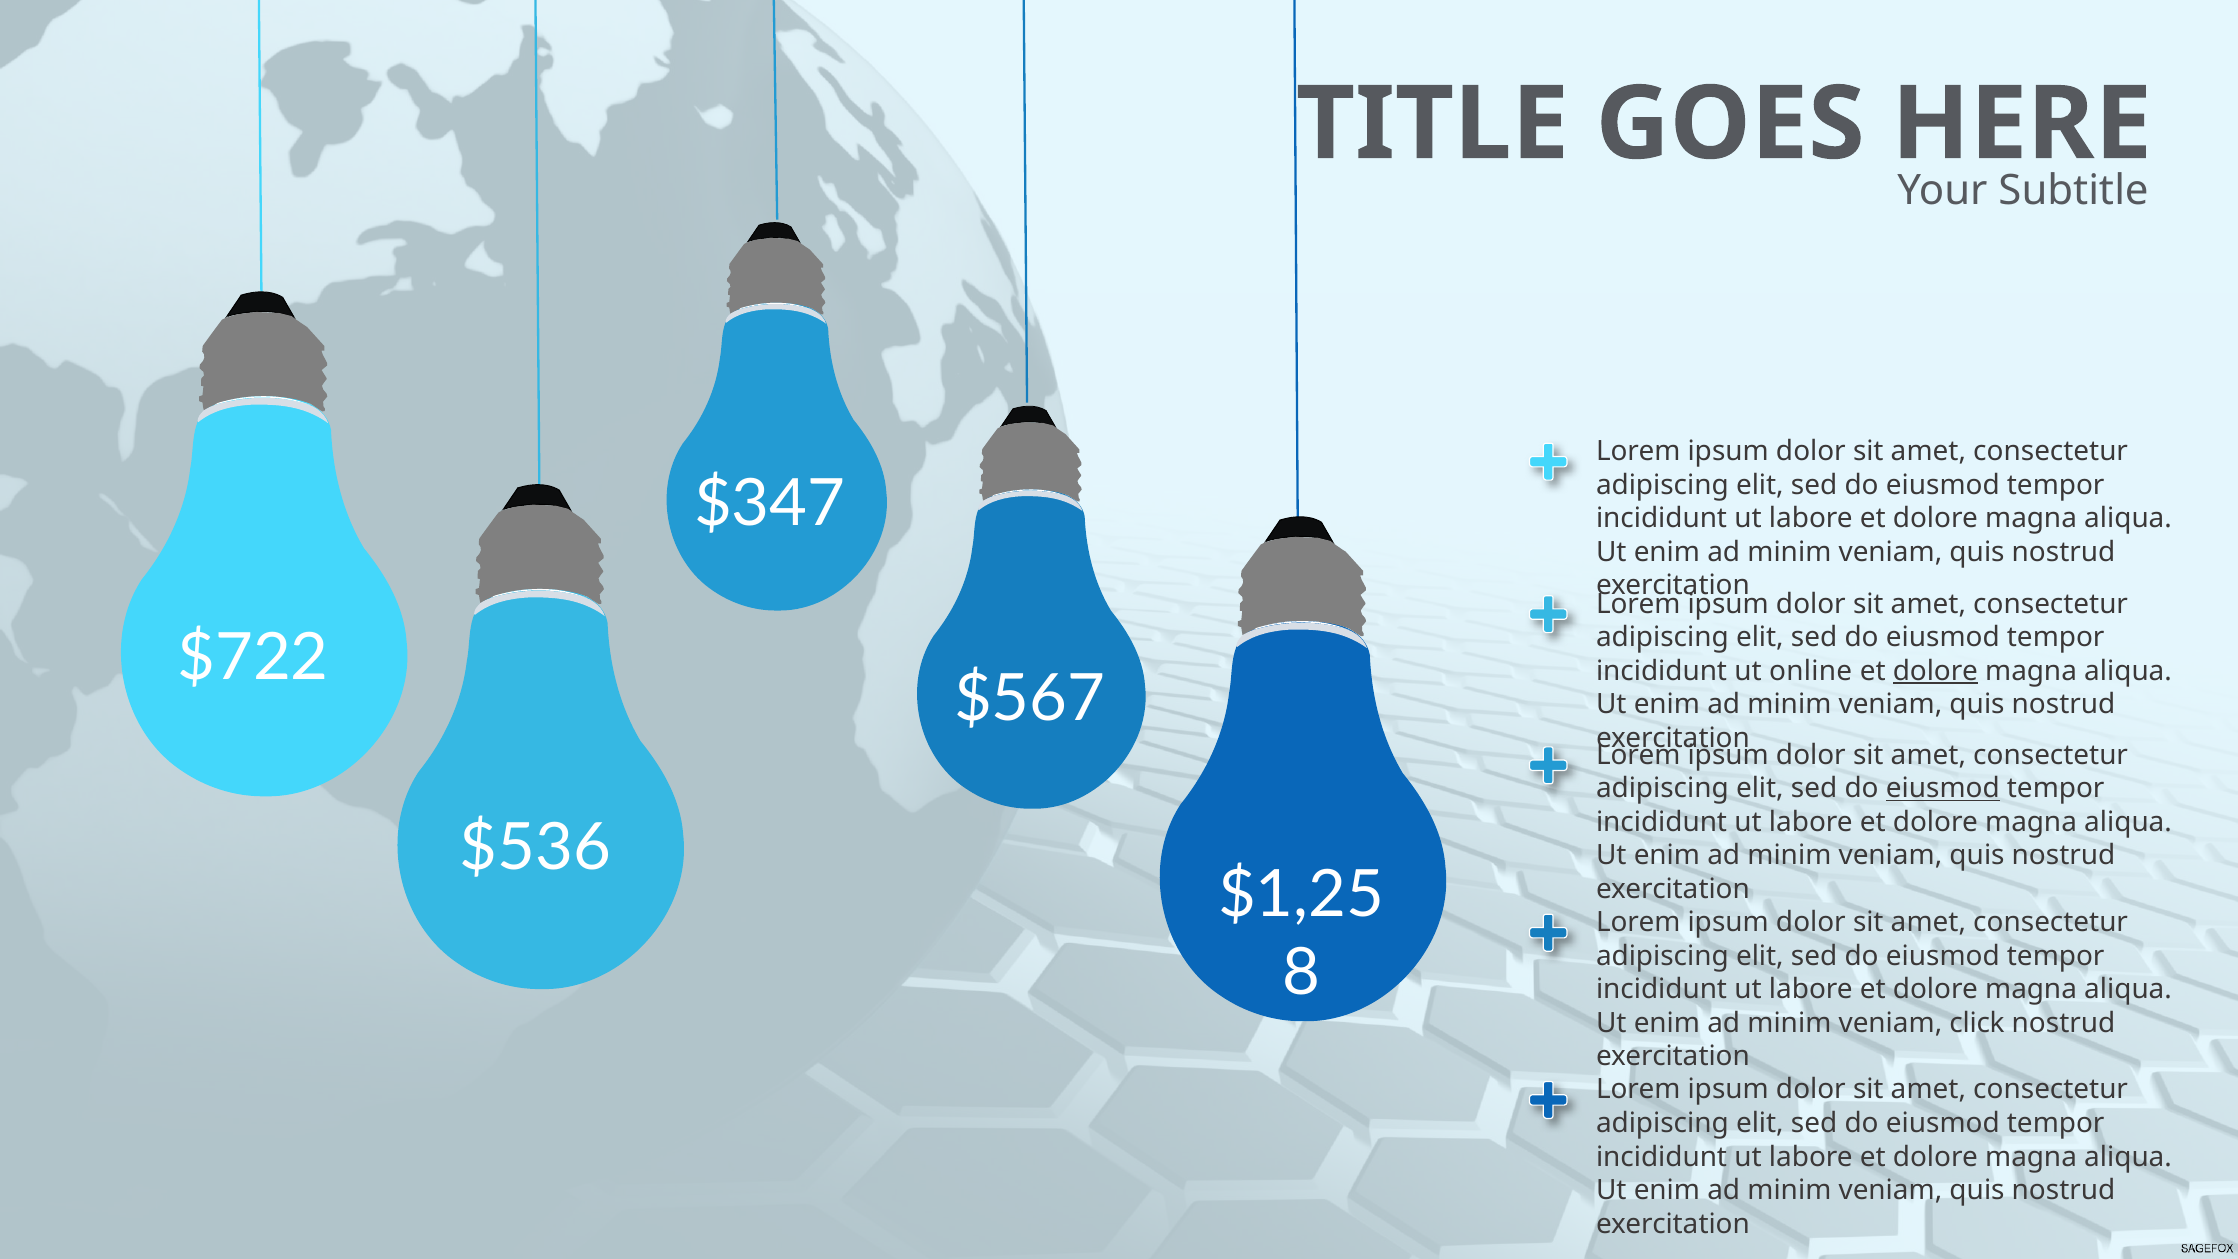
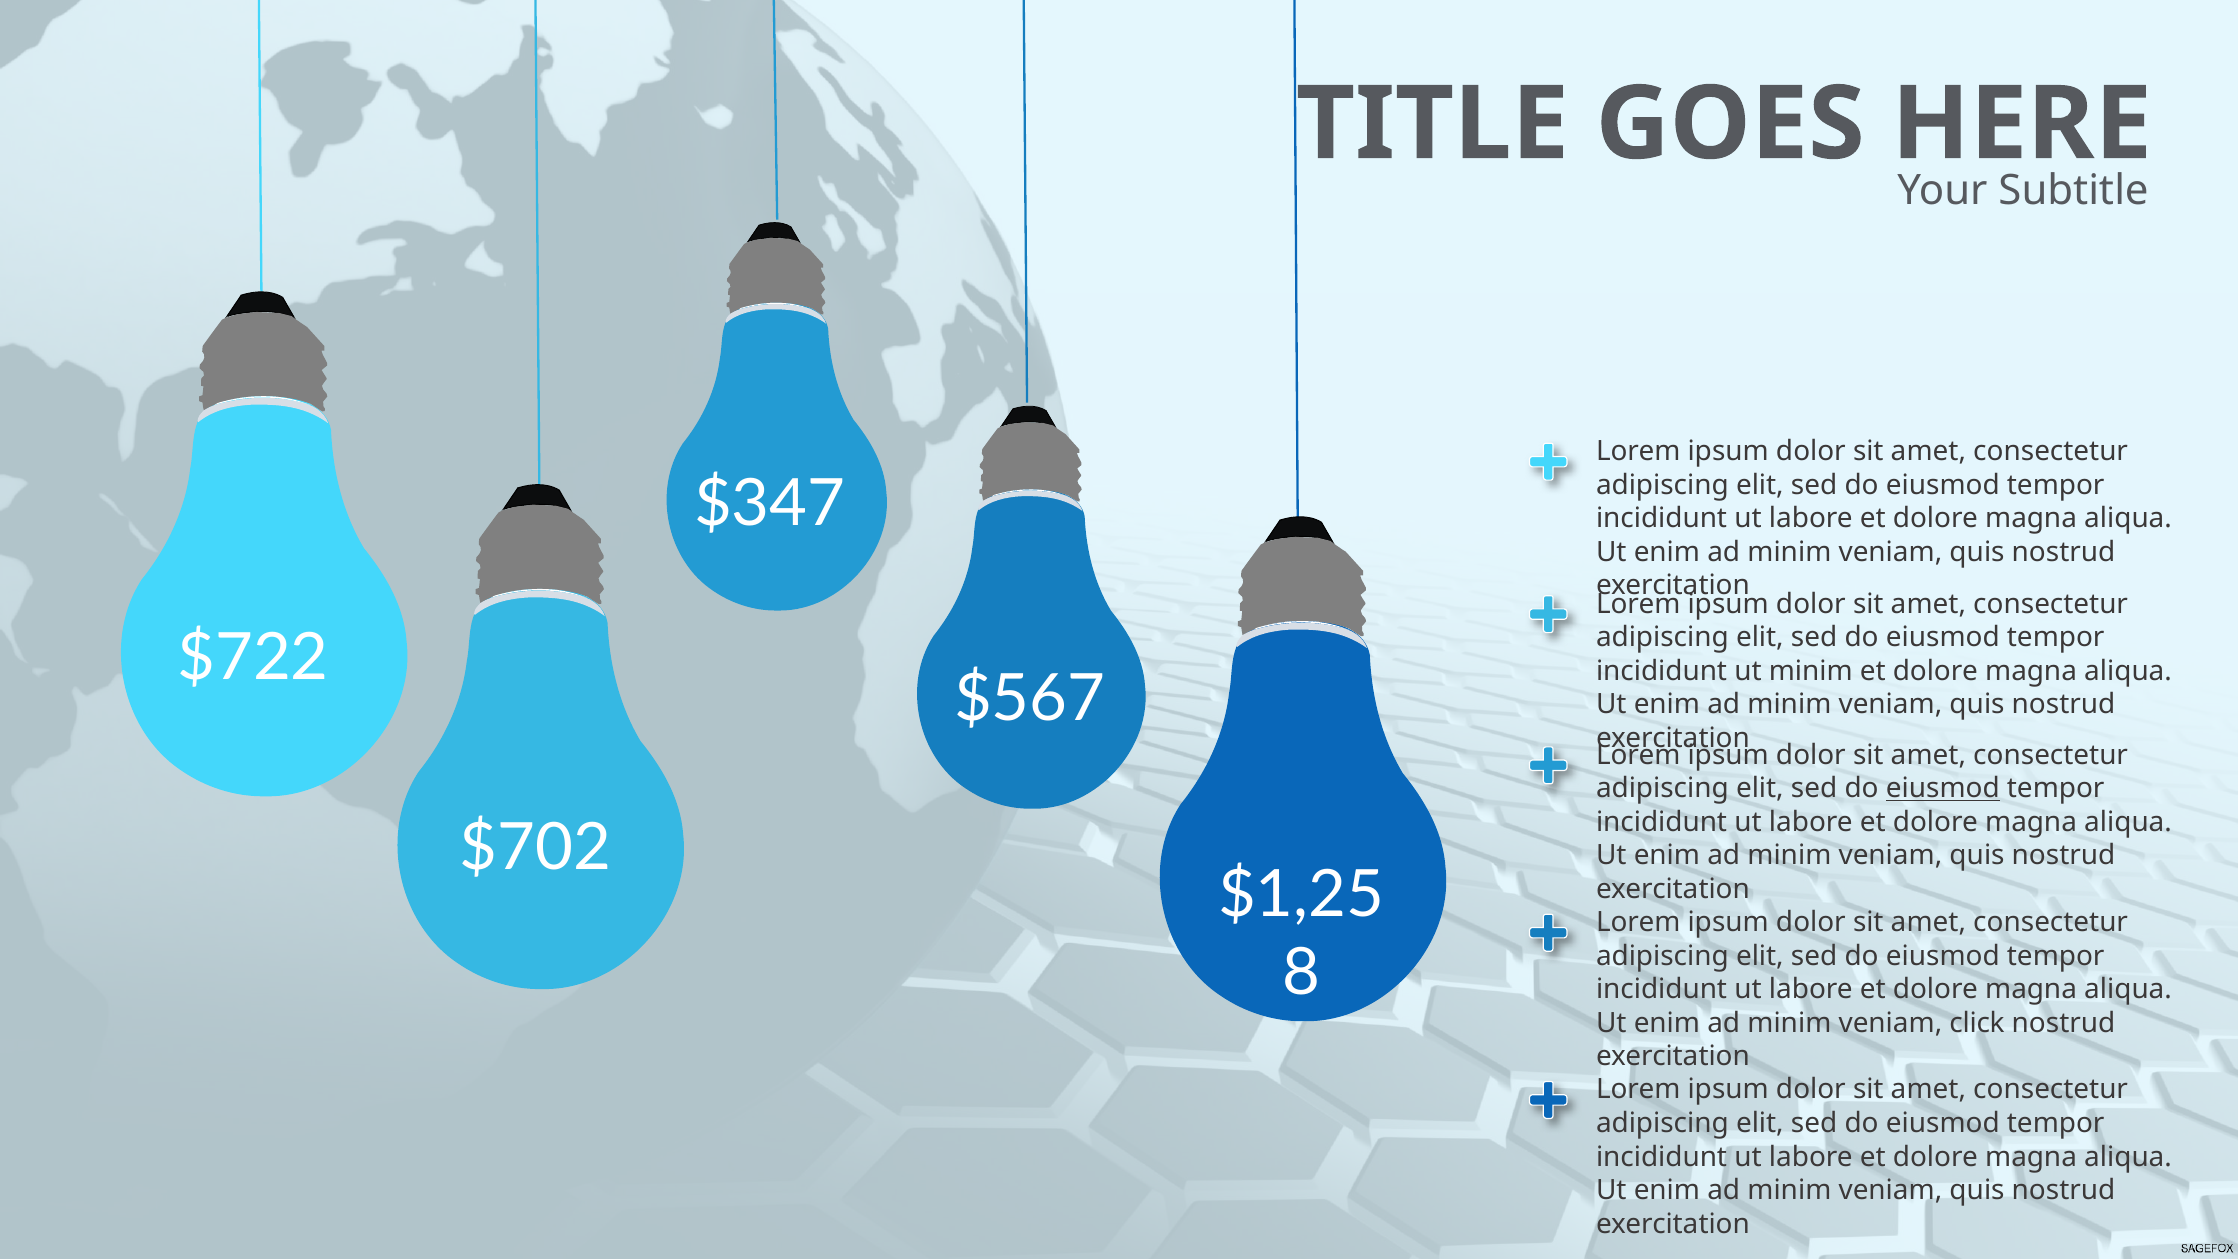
ut online: online -> minim
dolore at (1935, 671) underline: present -> none
$536: $536 -> $702
